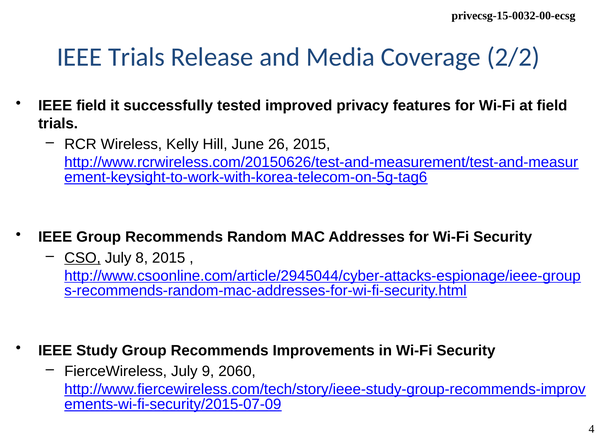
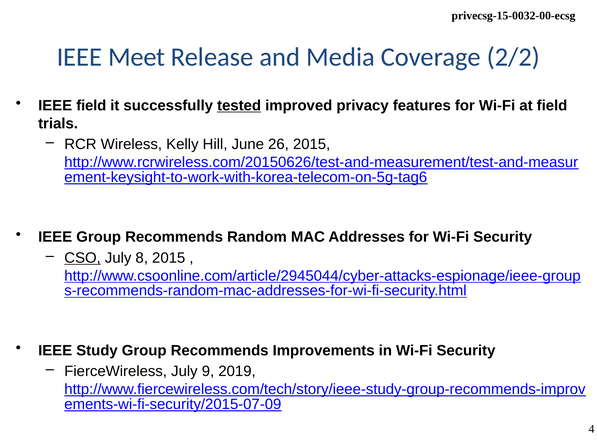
IEEE Trials: Trials -> Meet
tested underline: none -> present
2060: 2060 -> 2019
